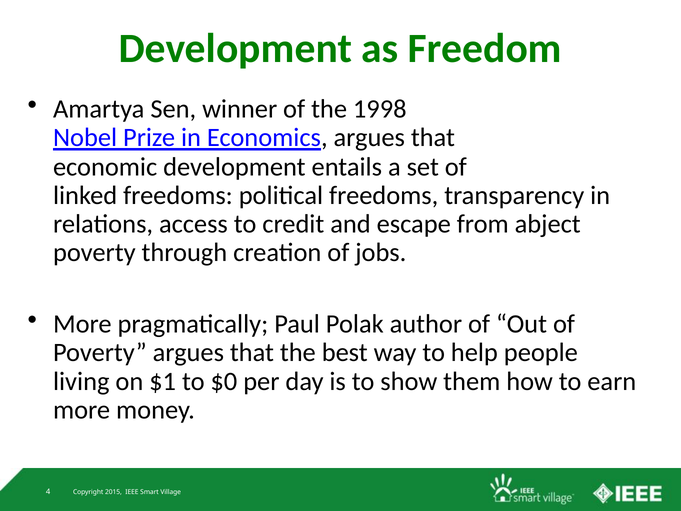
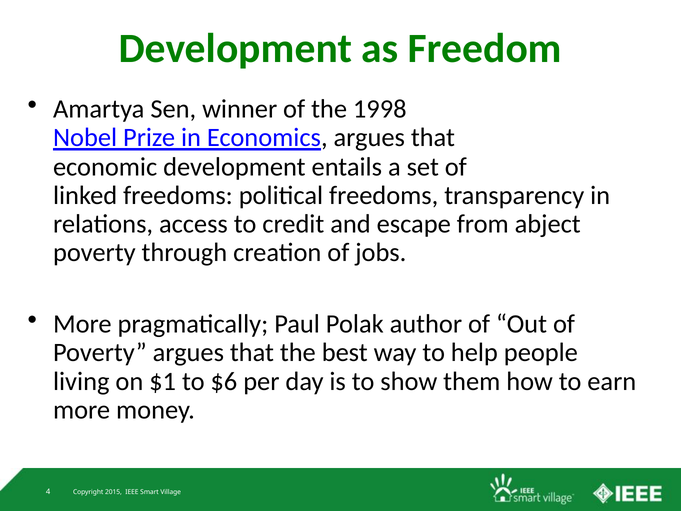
$0: $0 -> $6
